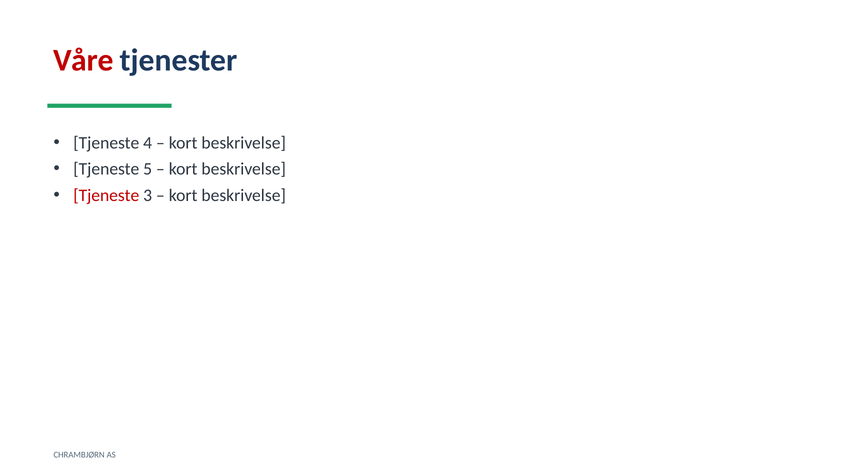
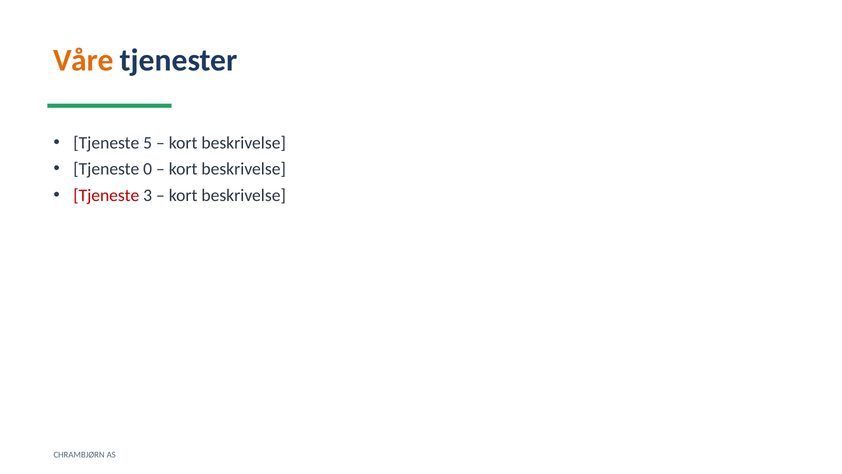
Våre colour: red -> orange
4: 4 -> 5
5: 5 -> 0
